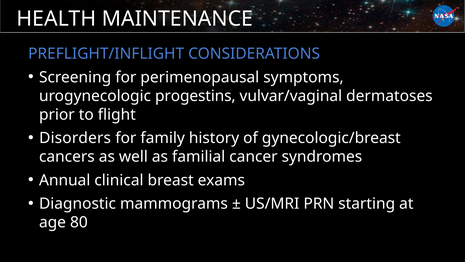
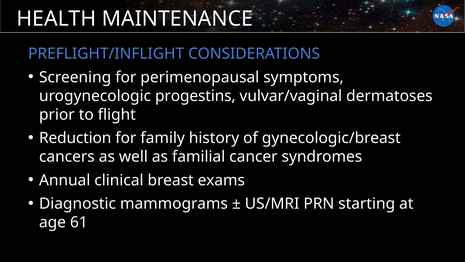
Disorders: Disorders -> Reduction
80: 80 -> 61
